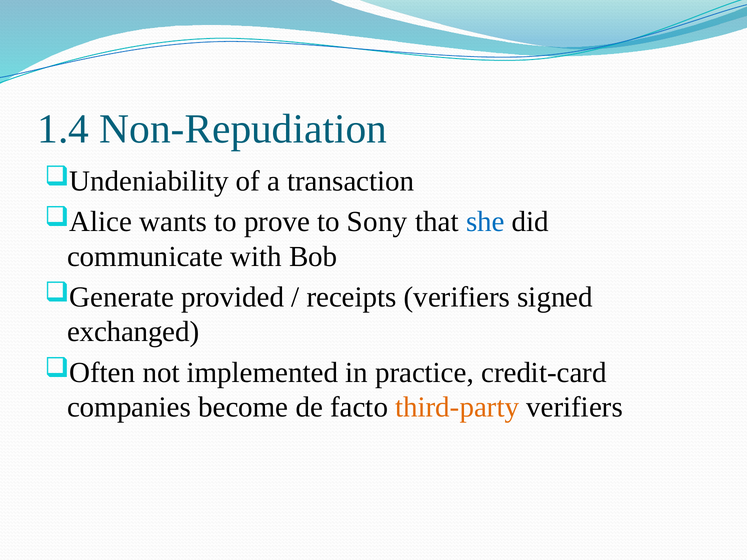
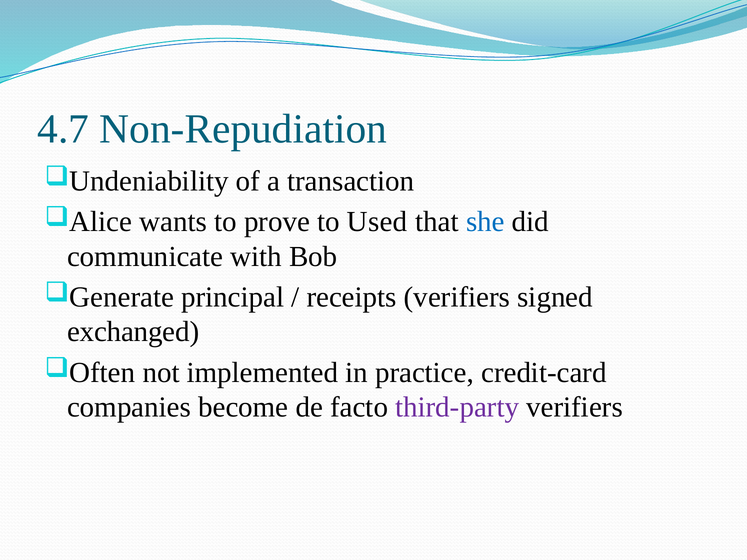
1.4: 1.4 -> 4.7
Sony: Sony -> Used
provided: provided -> principal
third-party colour: orange -> purple
